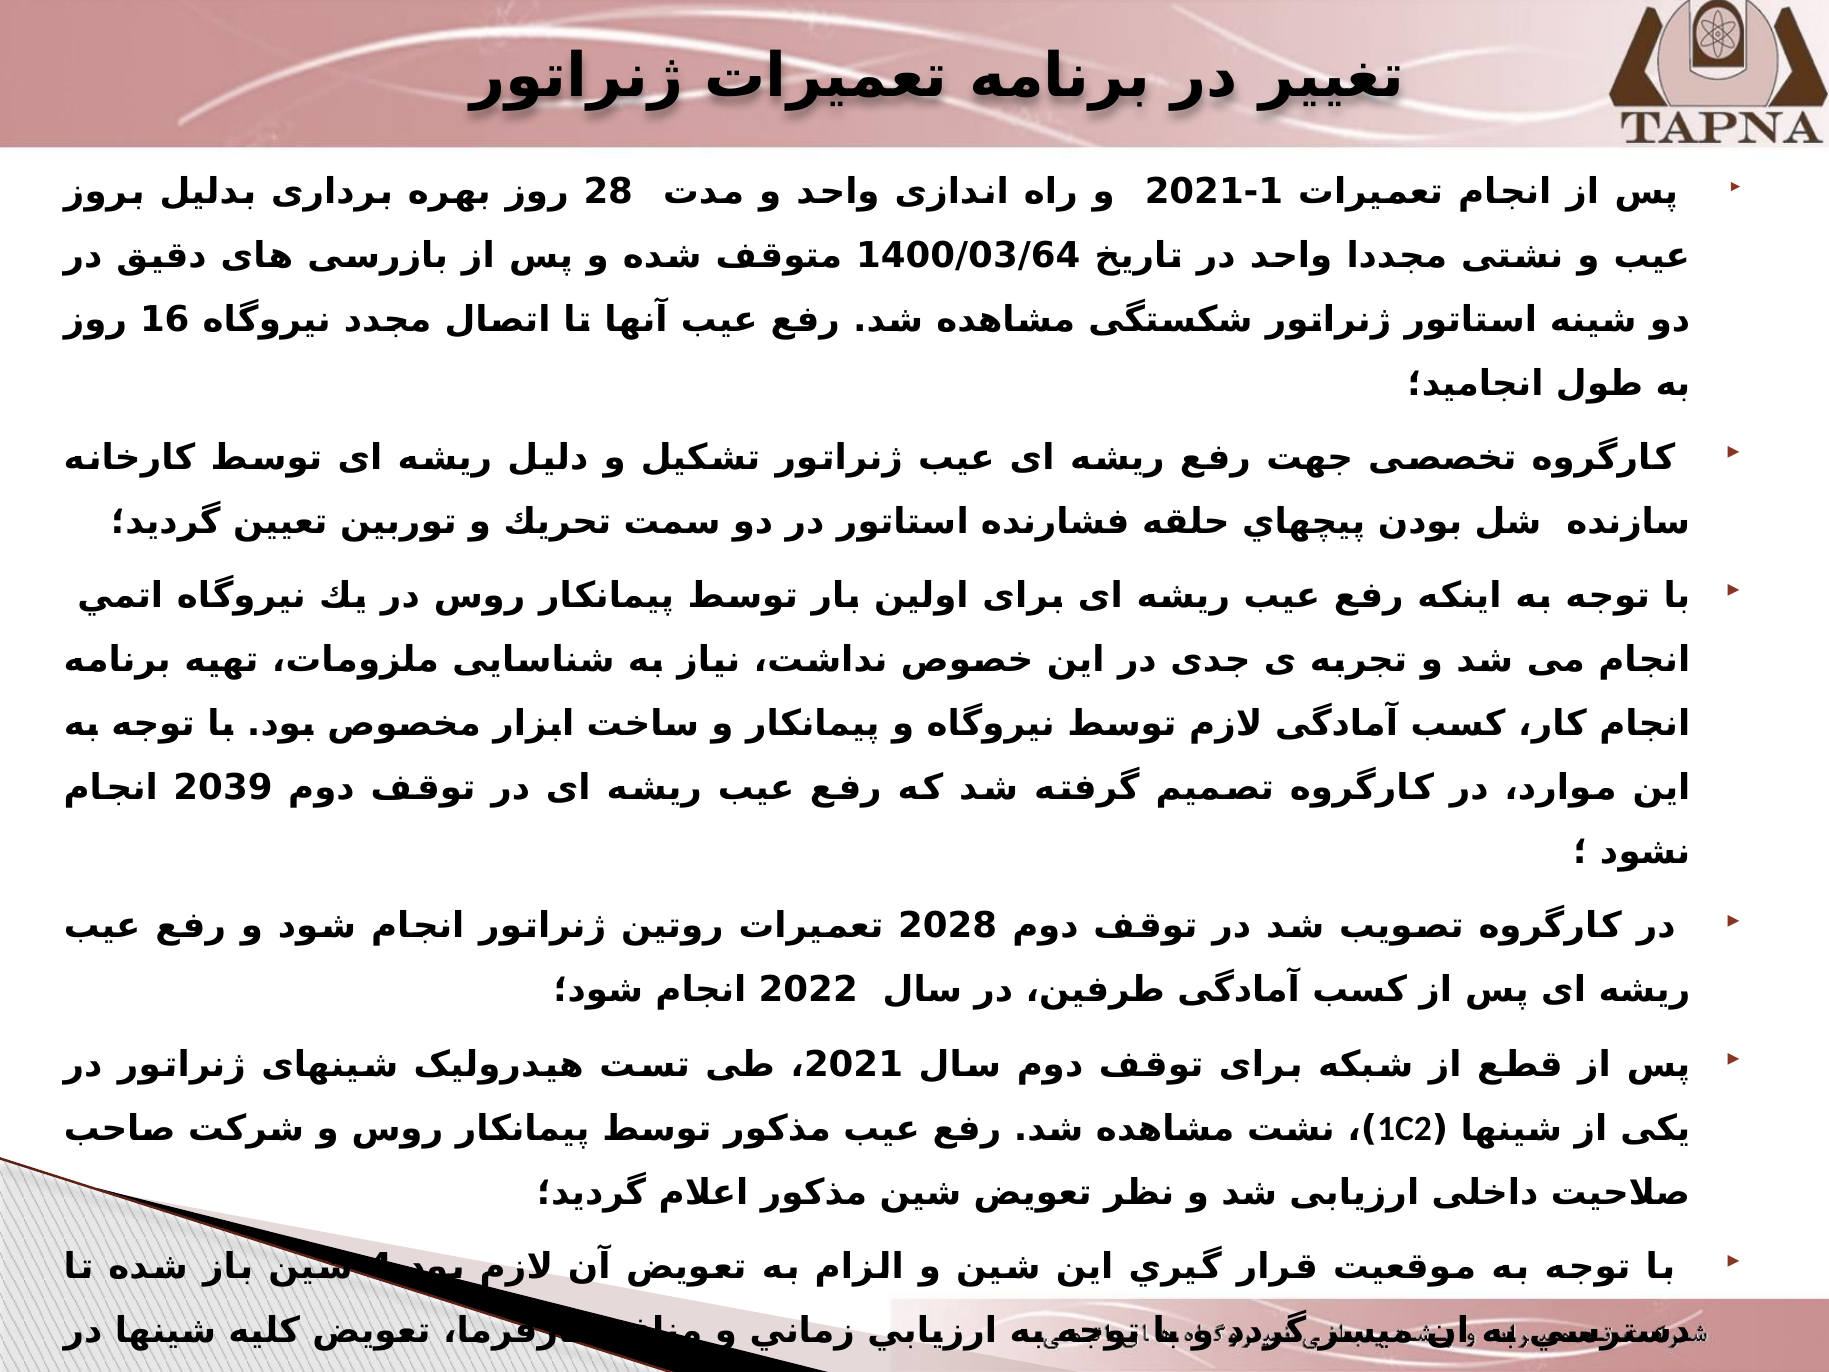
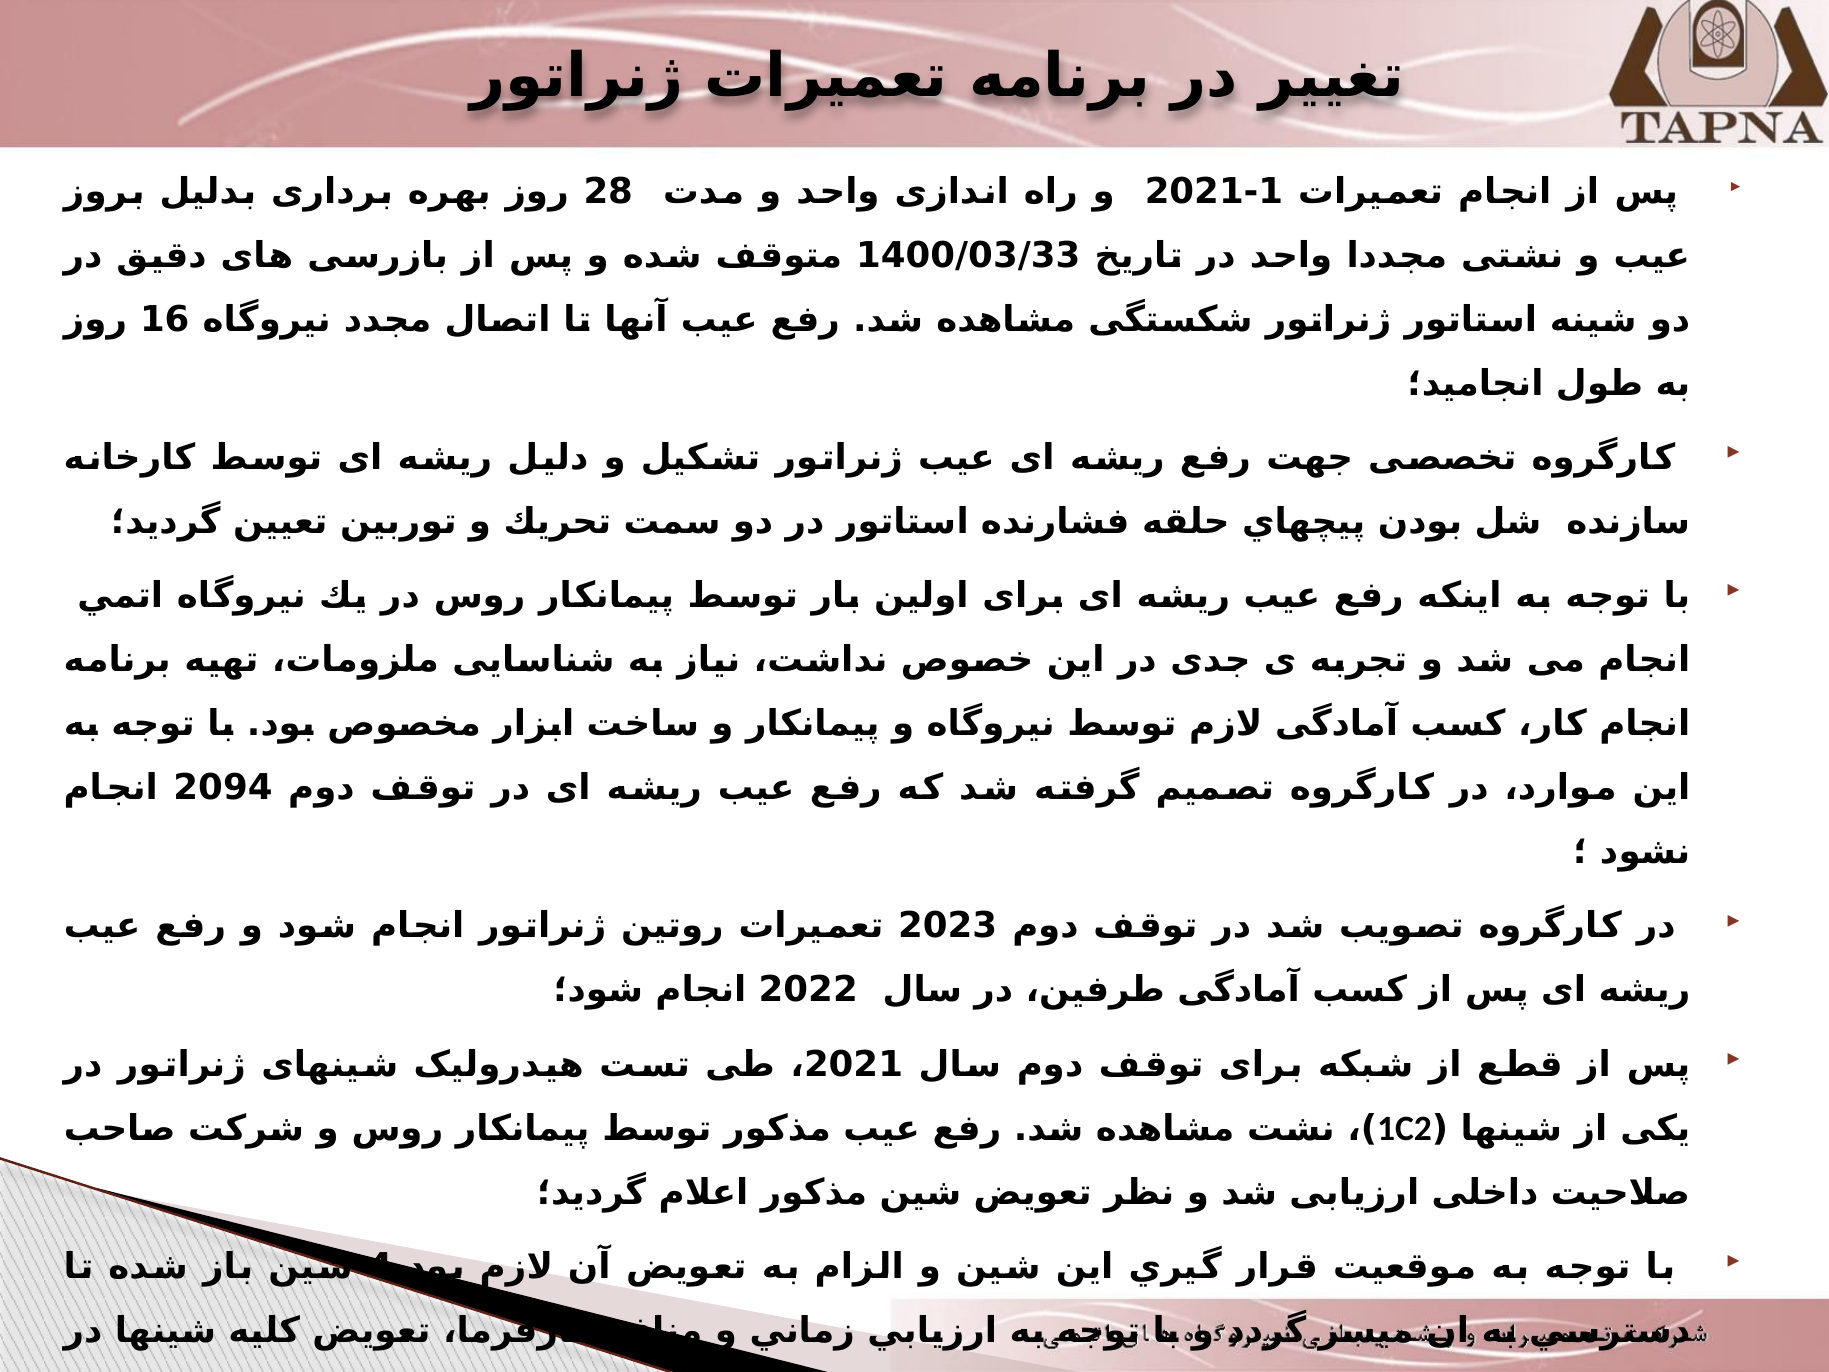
1400/03/64: 1400/03/64 -> 1400/03/33
2039: 2039 -> 2094
2028: 2028 -> 2023
